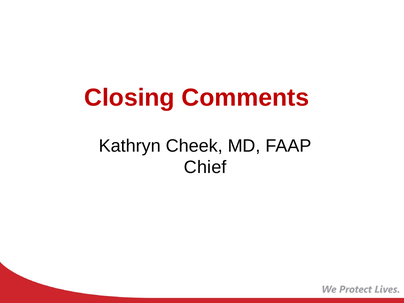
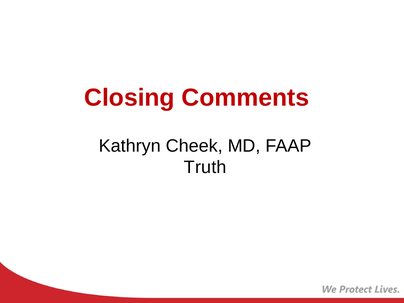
Chief: Chief -> Truth
